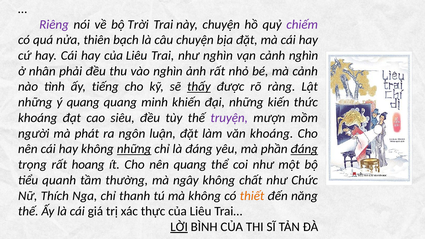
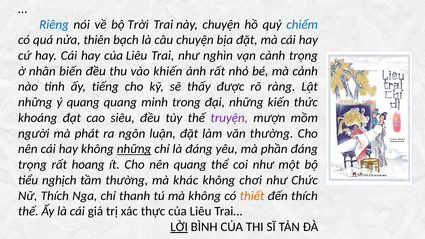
Riêng colour: purple -> blue
chiếm colour: purple -> blue
cảnh nghìn: nghìn -> trọng
phải: phải -> biến
vào nghìn: nghìn -> khiến
thấy underline: present -> none
khiến: khiến -> trong
văn khoáng: khoáng -> thường
đáng at (304, 149) underline: present -> none
quanh: quanh -> nghịch
ngây: ngây -> khác
chất: chất -> chơi
đến năng: năng -> thích
